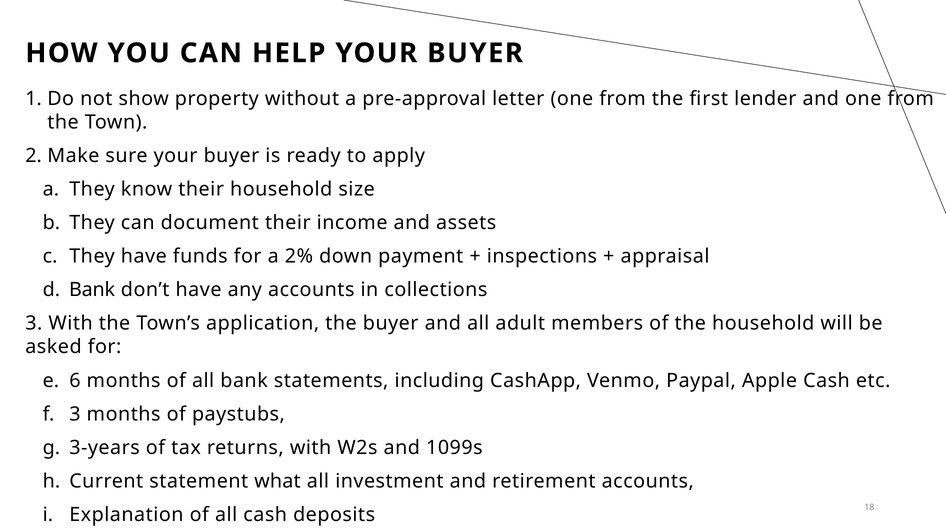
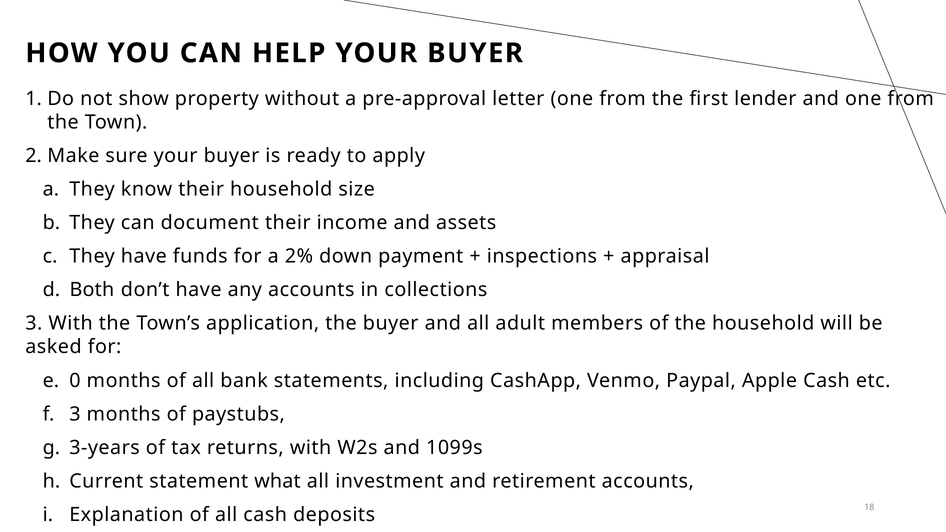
Bank at (92, 290): Bank -> Both
6: 6 -> 0
